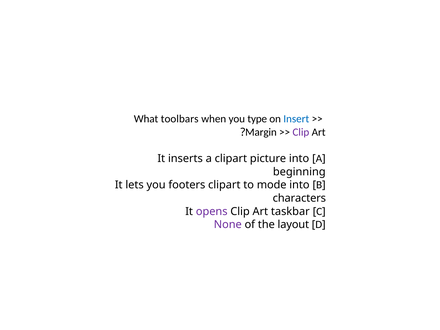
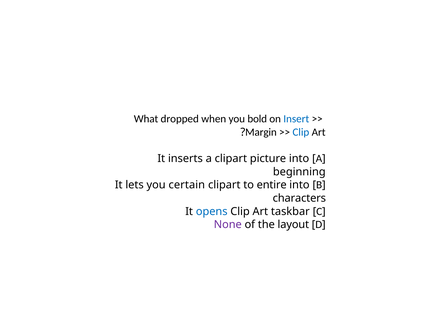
toolbars: toolbars -> dropped
type: type -> bold
Clip at (301, 132) colour: purple -> blue
footers: footers -> certain
mode: mode -> entire
opens colour: purple -> blue
